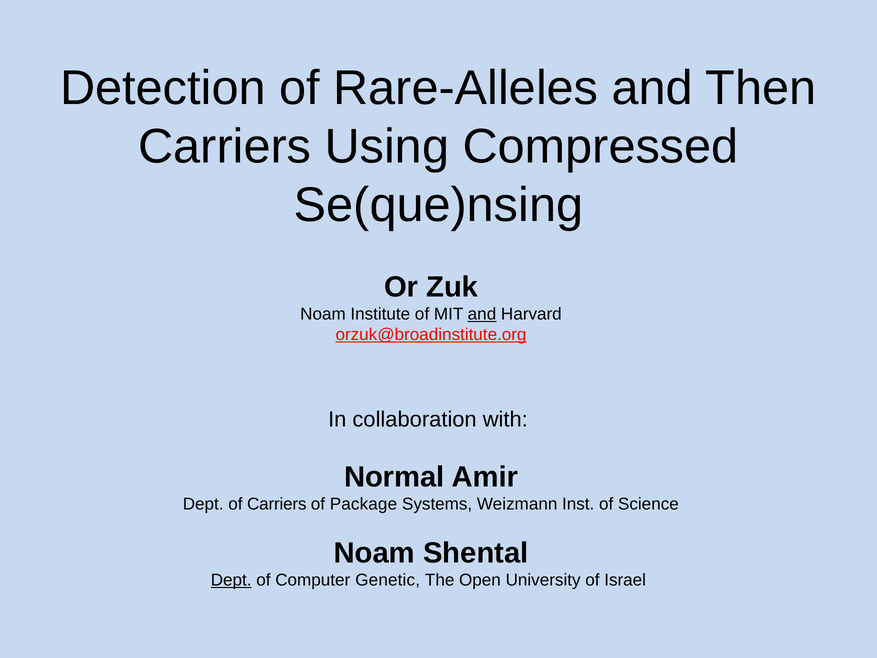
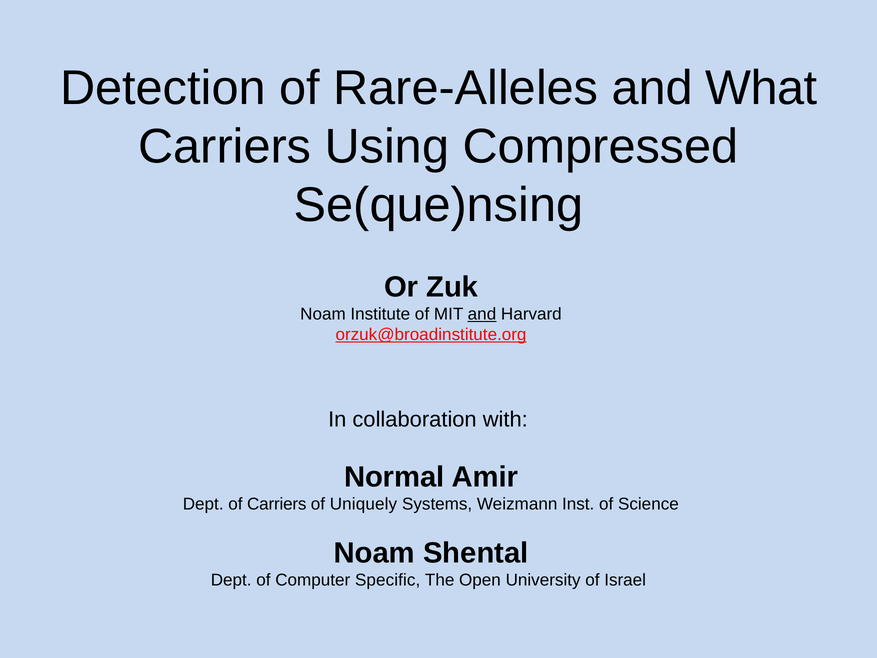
Then: Then -> What
Package: Package -> Uniquely
Dept at (231, 580) underline: present -> none
Genetic: Genetic -> Specific
